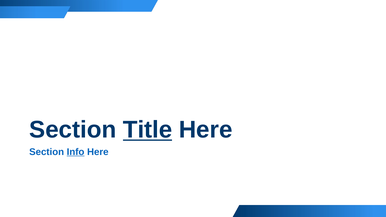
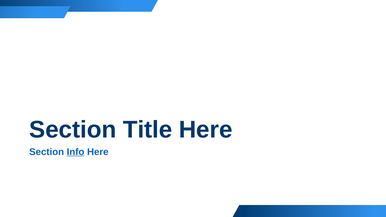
Title underline: present -> none
